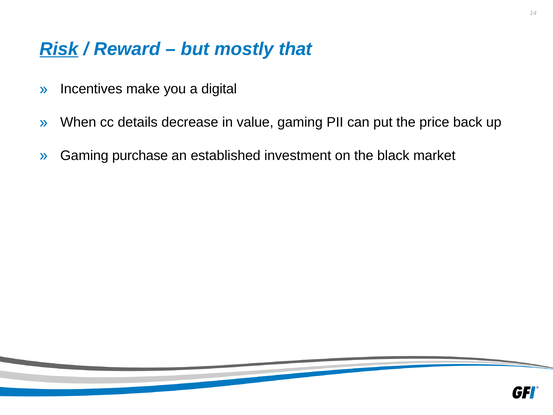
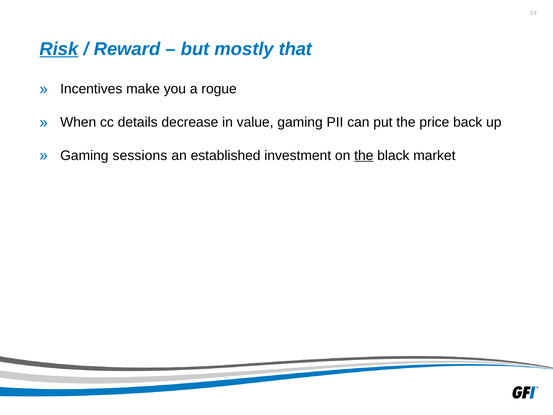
digital: digital -> rogue
purchase: purchase -> sessions
the at (364, 155) underline: none -> present
